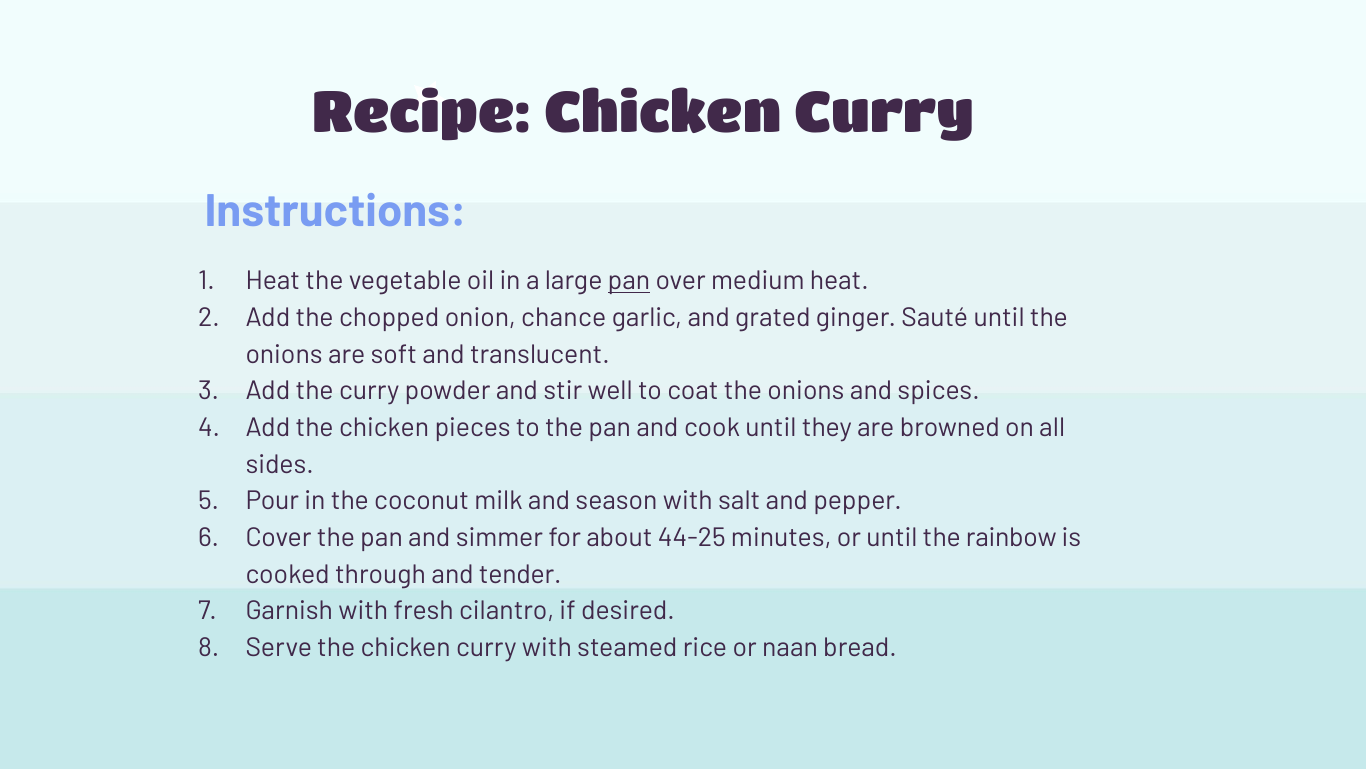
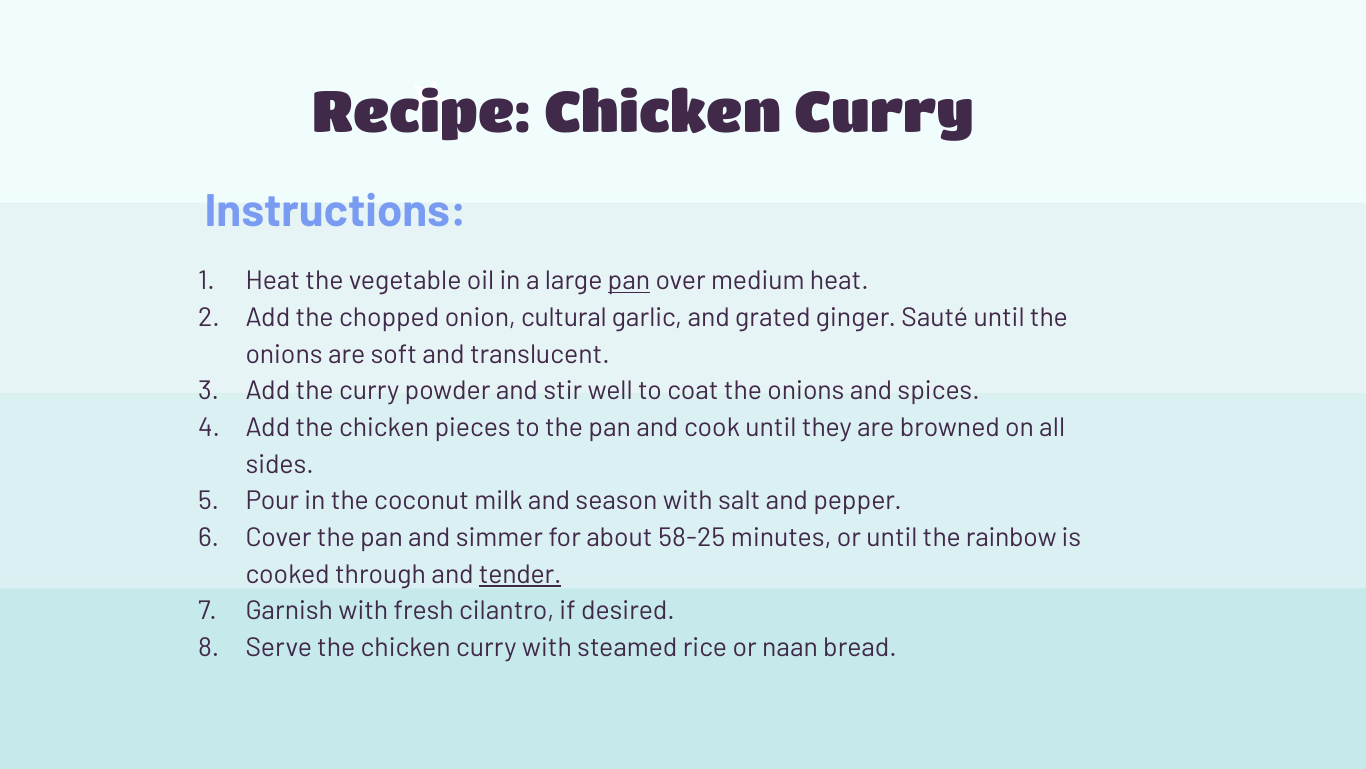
chance: chance -> cultural
44-25: 44-25 -> 58-25
tender underline: none -> present
